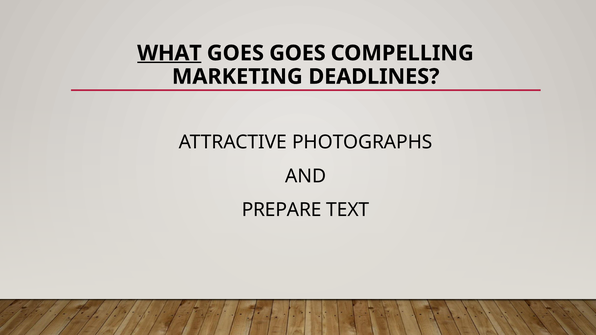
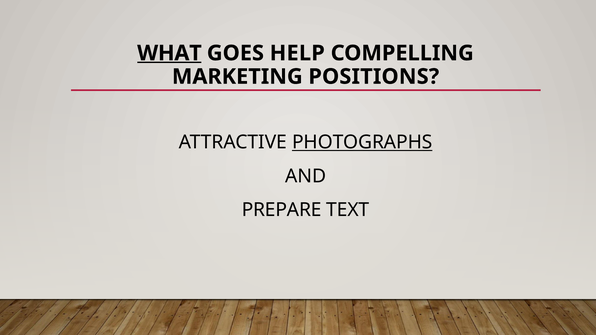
GOES GOES: GOES -> HELP
DEADLINES: DEADLINES -> POSITIONS
PHOTOGRAPHS underline: none -> present
